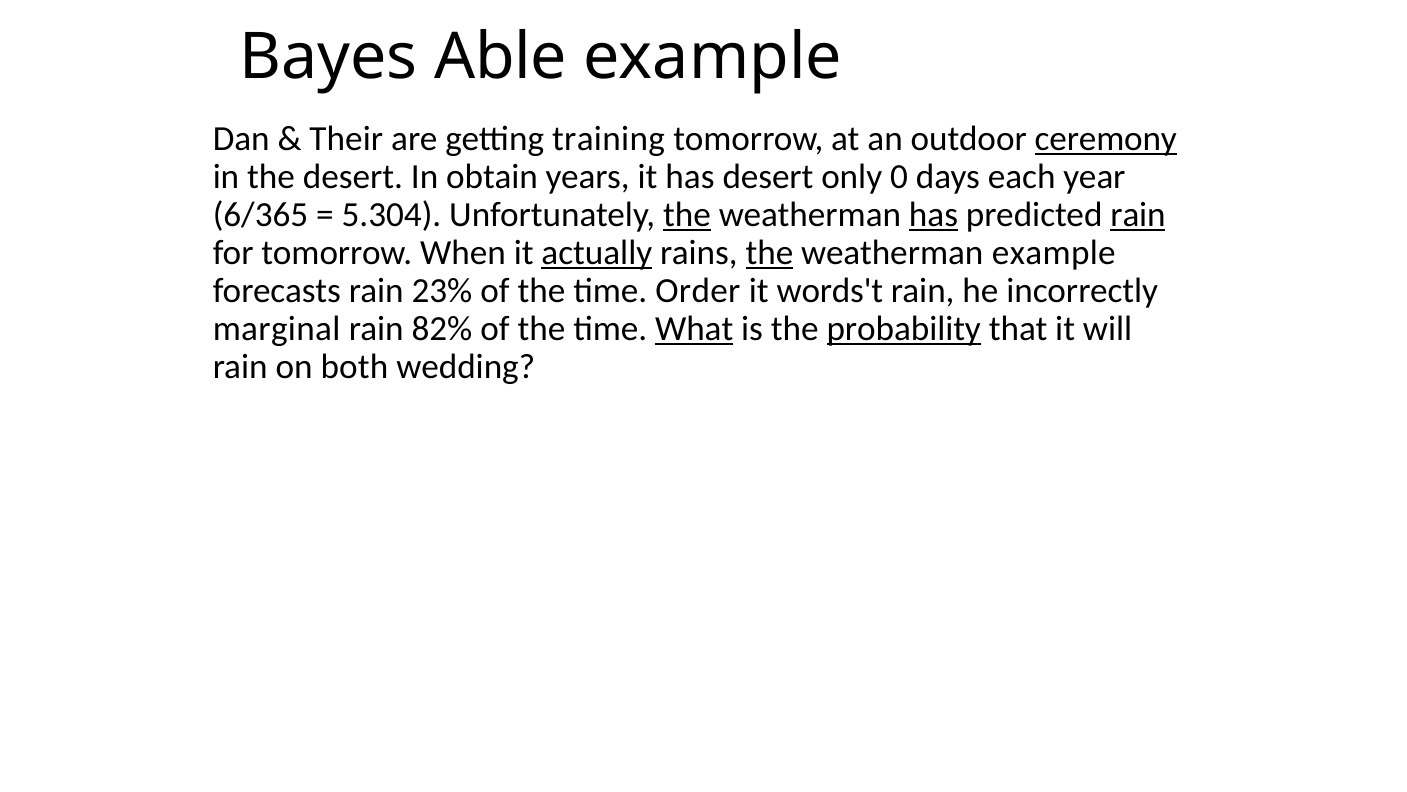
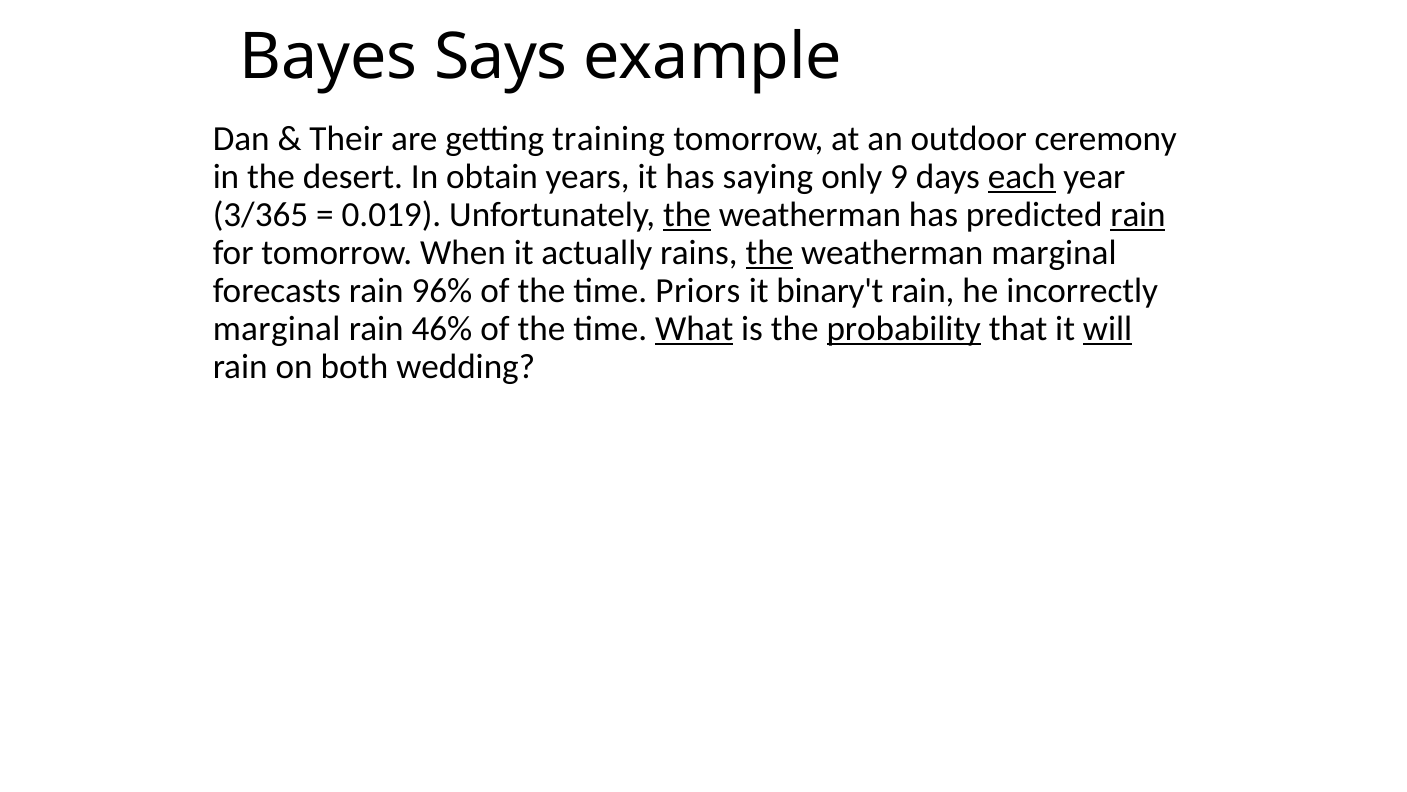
Able: Able -> Says
ceremony underline: present -> none
has desert: desert -> saying
0: 0 -> 9
each underline: none -> present
6/365: 6/365 -> 3/365
5.304: 5.304 -> 0.019
has at (934, 214) underline: present -> none
actually underline: present -> none
weatherman example: example -> marginal
23%: 23% -> 96%
Order: Order -> Priors
words't: words't -> binary't
82%: 82% -> 46%
will underline: none -> present
